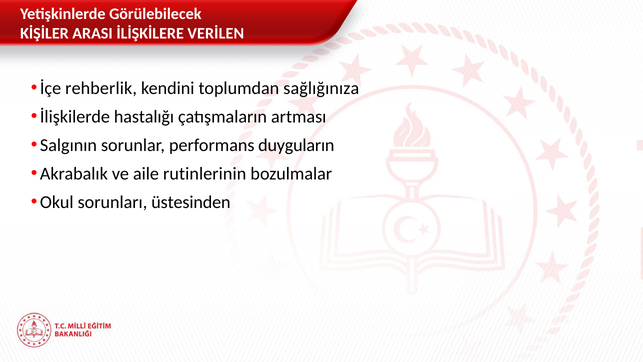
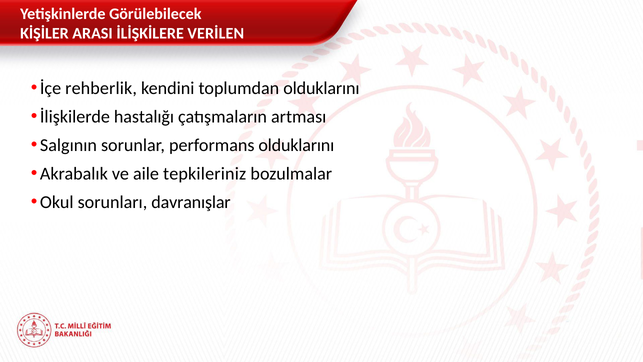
toplumdan sağlığınıza: sağlığınıza -> olduklarını
performans duyguların: duyguların -> olduklarını
rutinlerinin: rutinlerinin -> tepkileriniz
üstesinden: üstesinden -> davranışlar
